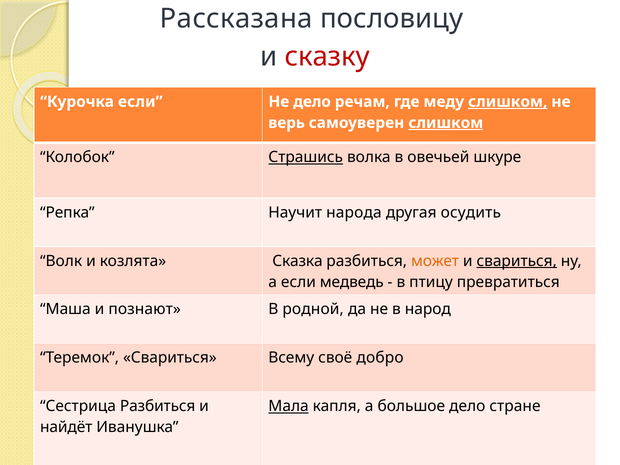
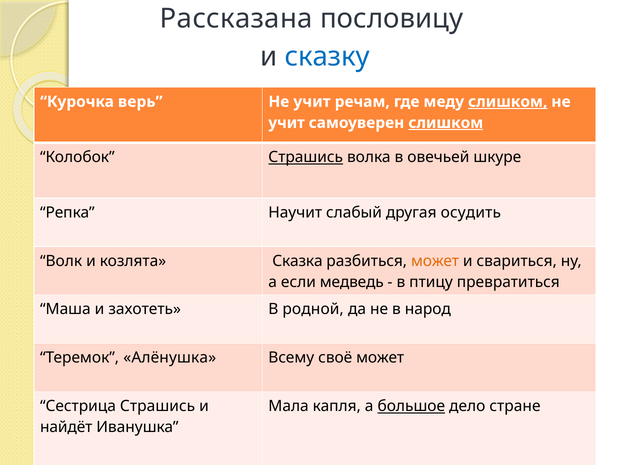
сказку colour: red -> blue
Курочка если: если -> верь
дело at (312, 102): дело -> учит
верь at (287, 123): верь -> учит
народа: народа -> слабый
свариться at (517, 261) underline: present -> none
познают: познают -> захотеть
Теремок Свариться: Свариться -> Алёнушка
своё добро: добро -> может
Сестрица Разбиться: Разбиться -> Страшись
Мала underline: present -> none
большое underline: none -> present
